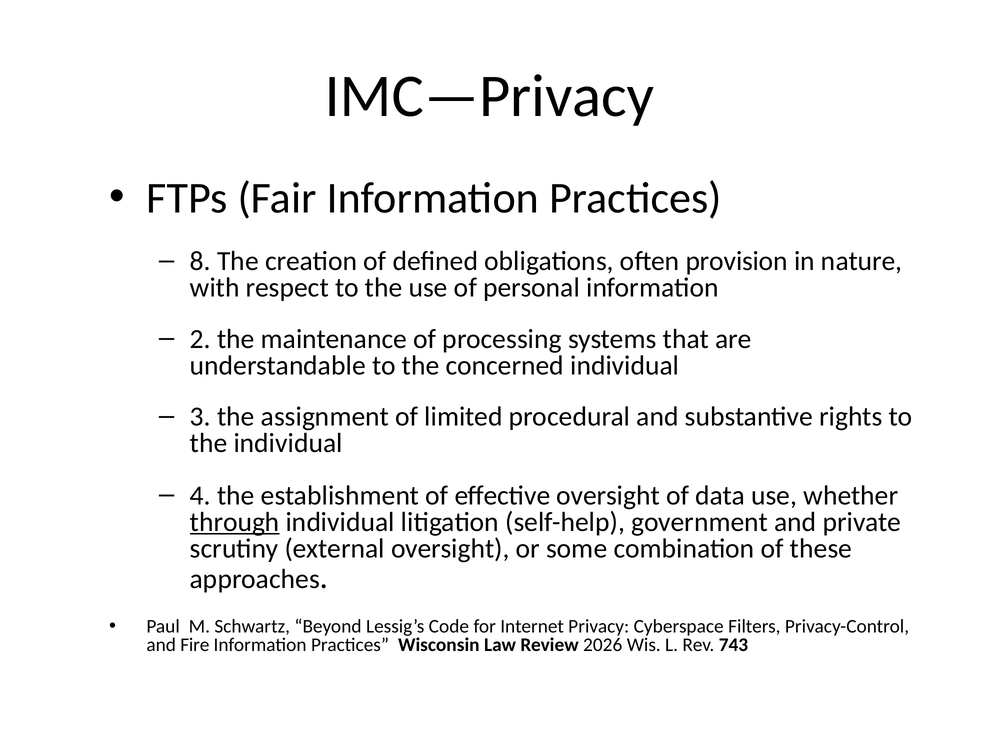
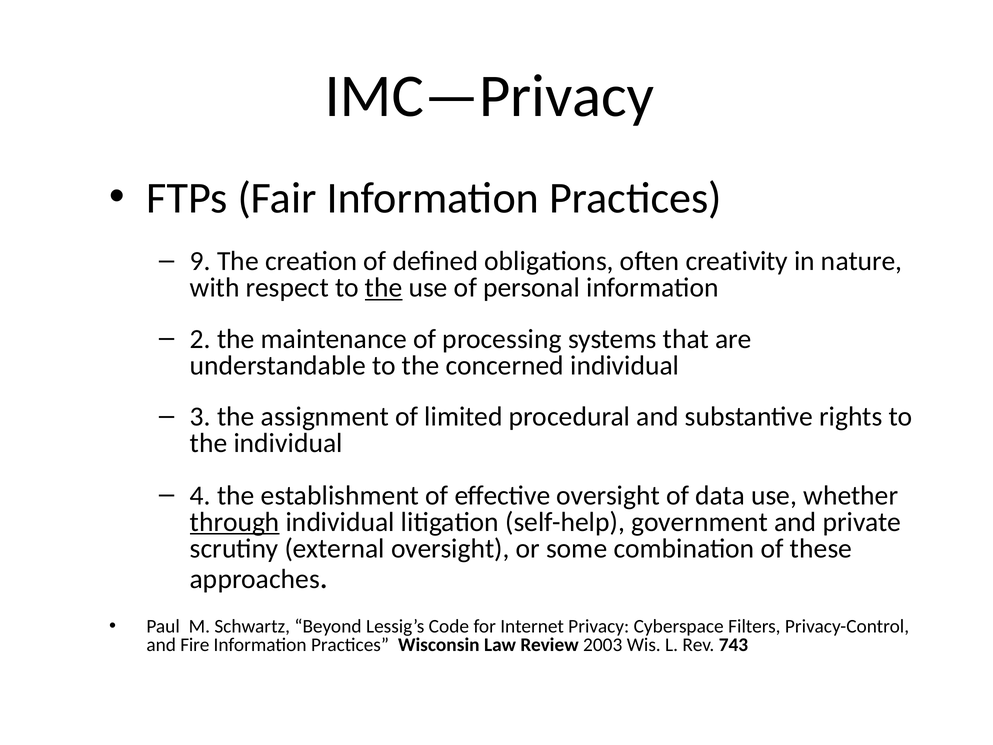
8: 8 -> 9
provision: provision -> creativity
the at (384, 288) underline: none -> present
2026: 2026 -> 2003
